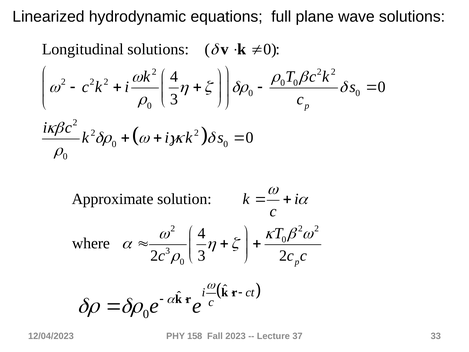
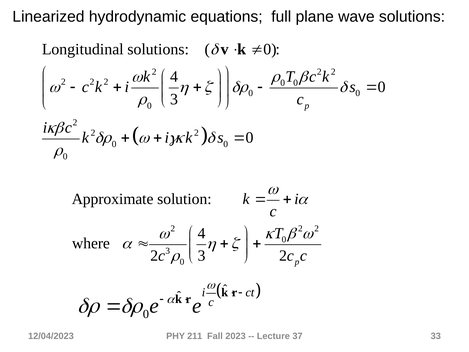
158: 158 -> 211
